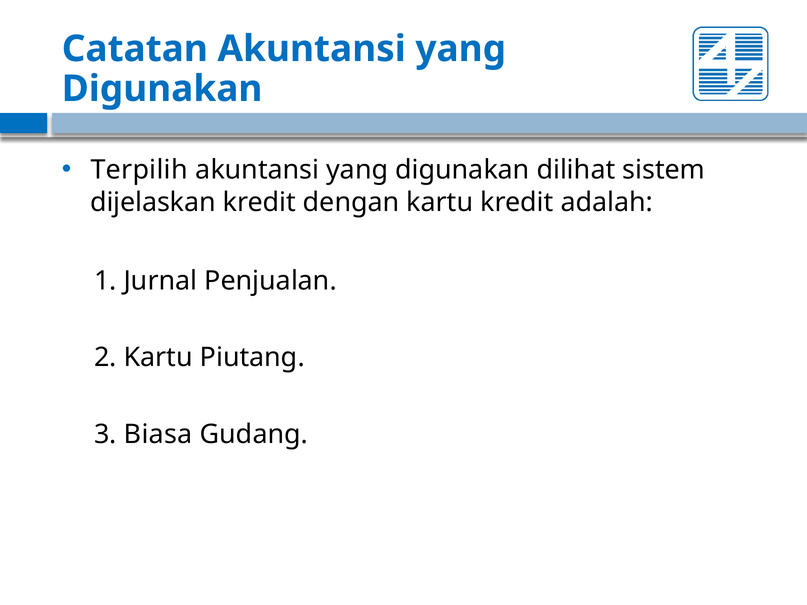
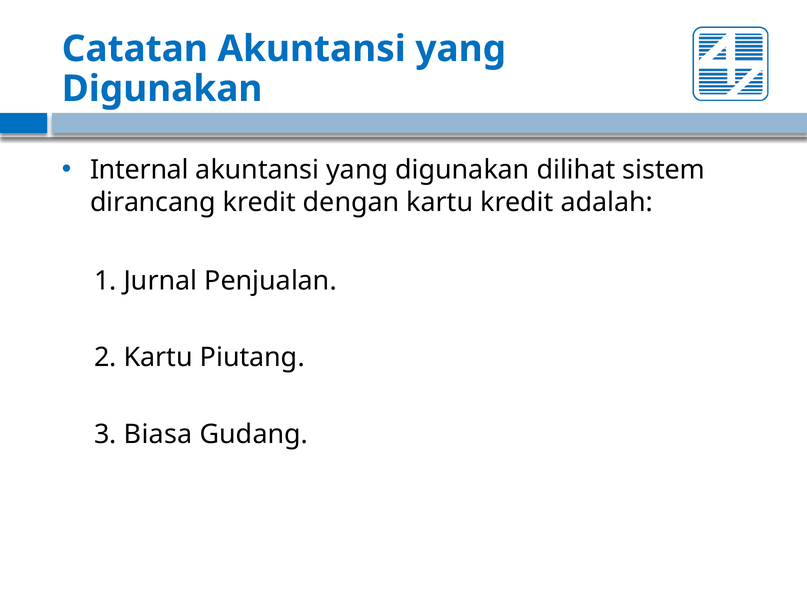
Terpilih: Terpilih -> Internal
dijelaskan: dijelaskan -> dirancang
